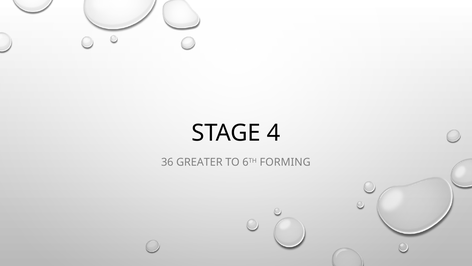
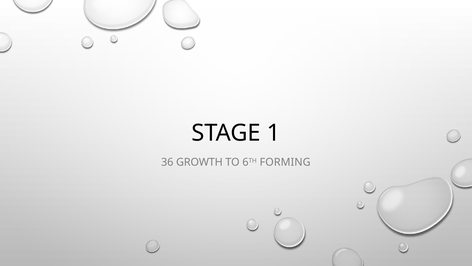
4: 4 -> 1
GREATER: GREATER -> GROWTH
